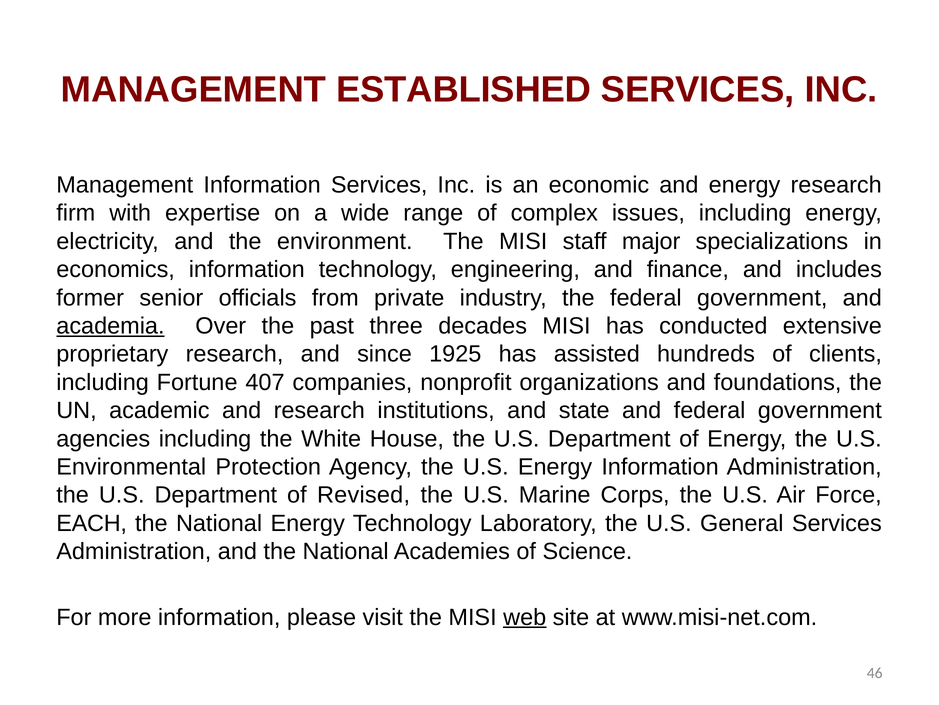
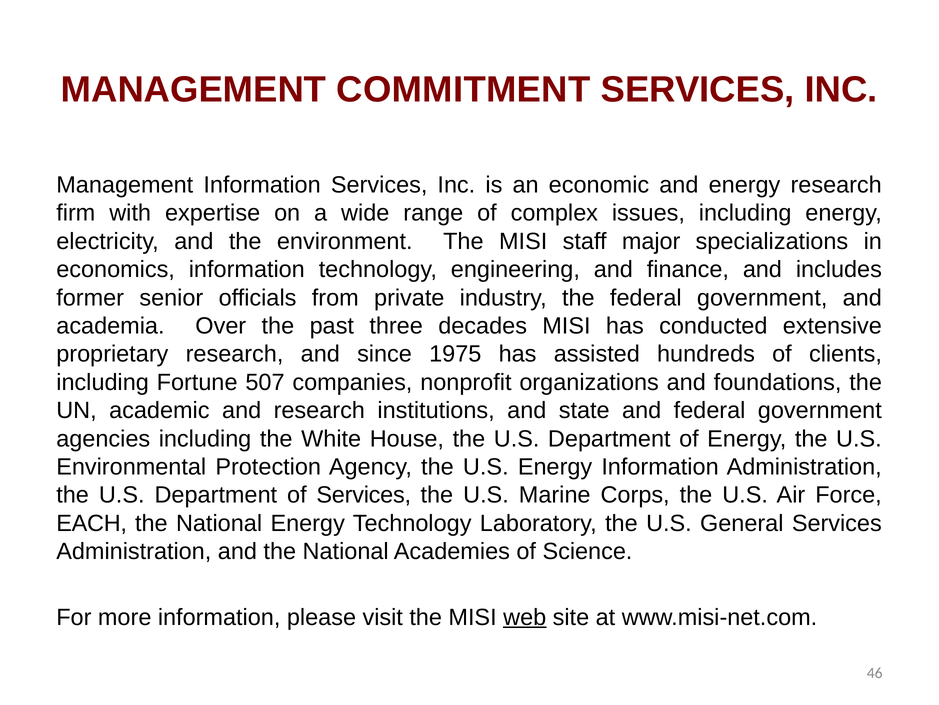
ESTABLISHED: ESTABLISHED -> COMMITMENT
academia underline: present -> none
1925: 1925 -> 1975
407: 407 -> 507
of Revised: Revised -> Services
